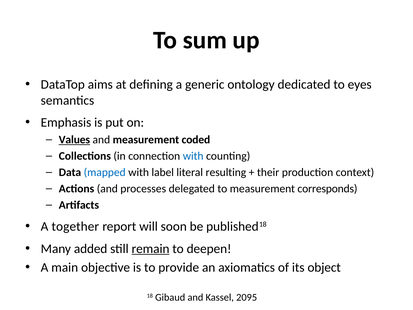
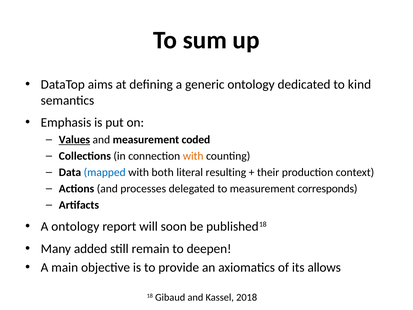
eyes: eyes -> kind
with at (193, 156) colour: blue -> orange
label: label -> both
A together: together -> ontology
remain underline: present -> none
object: object -> allows
2095: 2095 -> 2018
